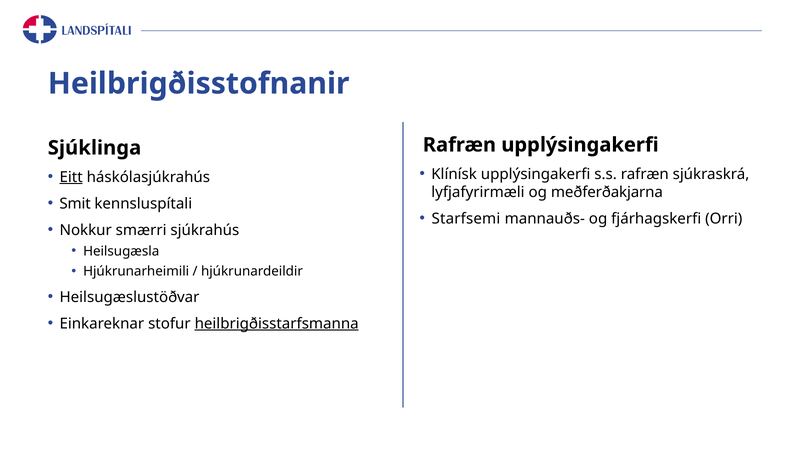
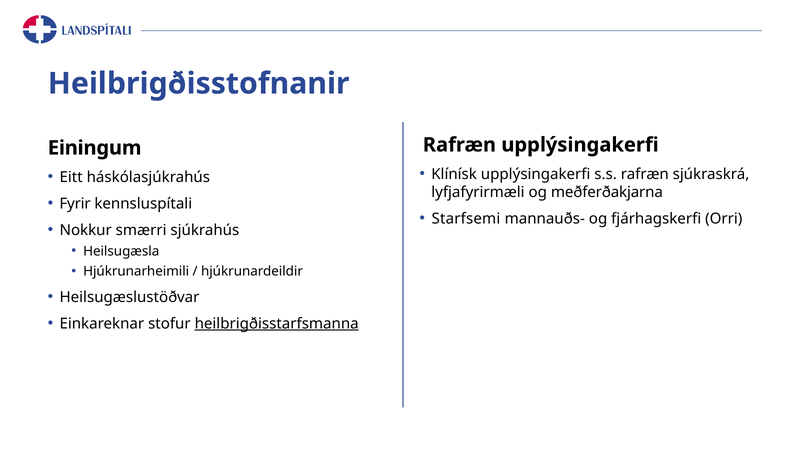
Sjúklinga: Sjúklinga -> Einingum
Eitt underline: present -> none
Smit: Smit -> Fyrir
